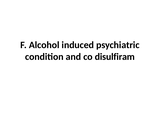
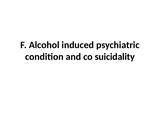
disulfiram: disulfiram -> suicidality
